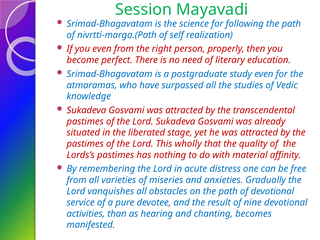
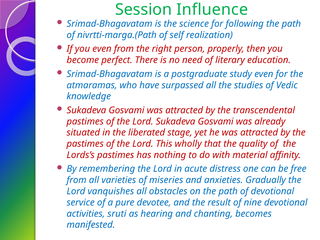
Mayavadi: Mayavadi -> Influence
than: than -> sruti
